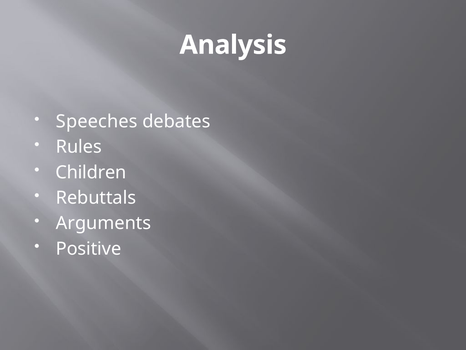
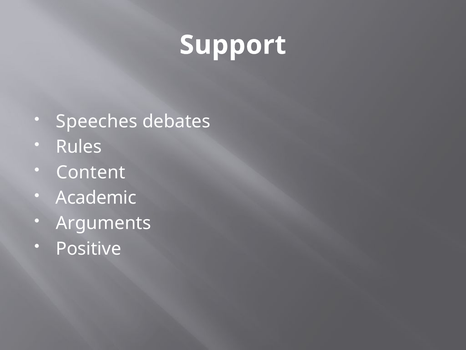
Analysis: Analysis -> Support
Children: Children -> Content
Rebuttals: Rebuttals -> Academic
